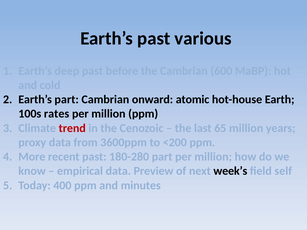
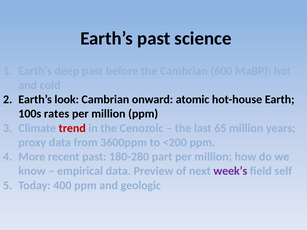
various: various -> science
Earth’s part: part -> look
week’s colour: black -> purple
minutes: minutes -> geologic
